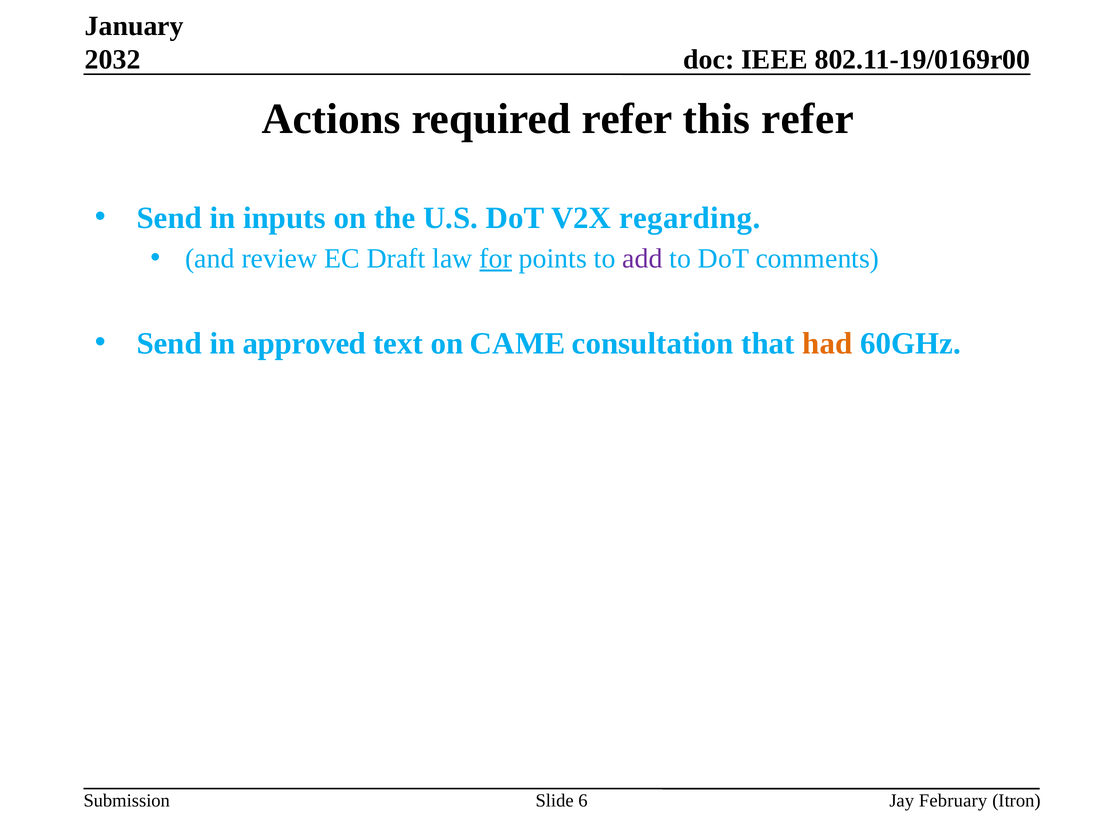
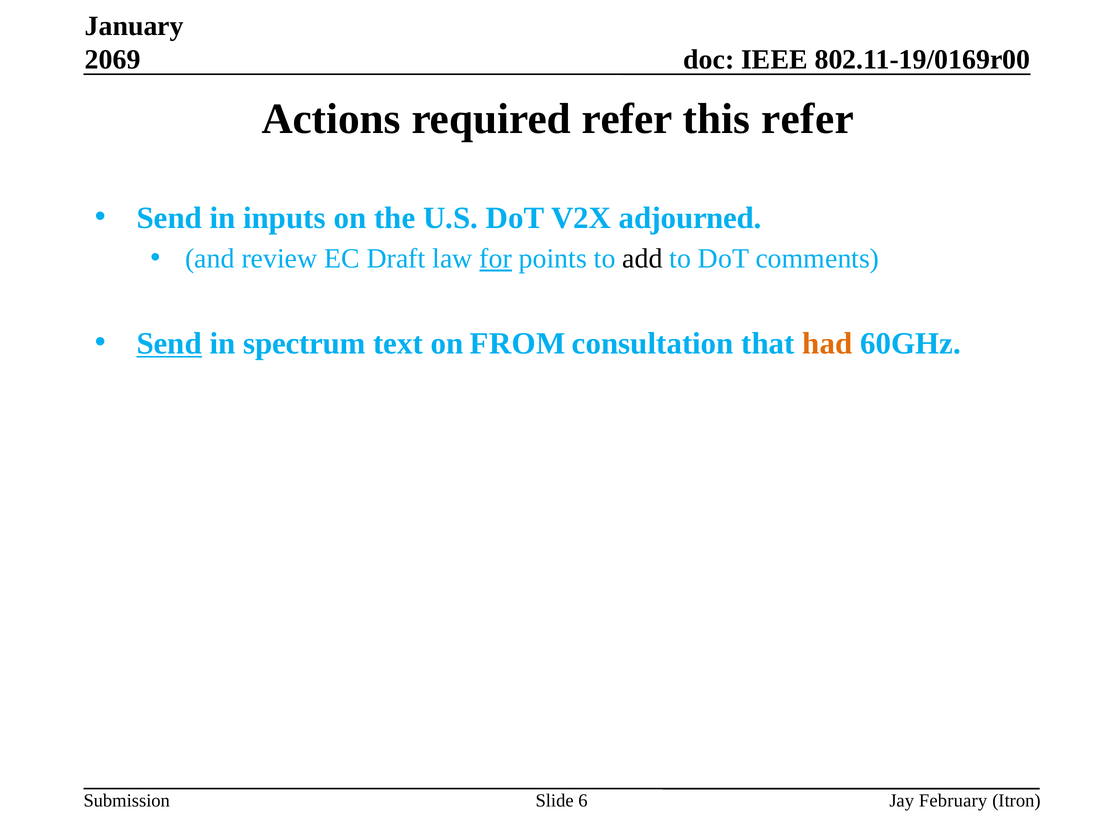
2032: 2032 -> 2069
regarding: regarding -> adjourned
add colour: purple -> black
Send at (169, 344) underline: none -> present
approved: approved -> spectrum
CAME: CAME -> FROM
